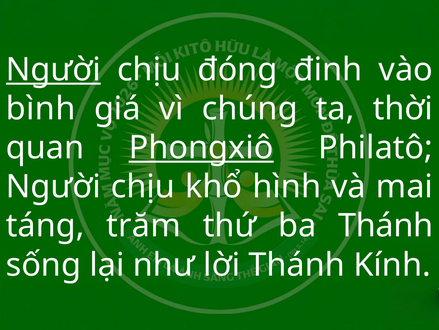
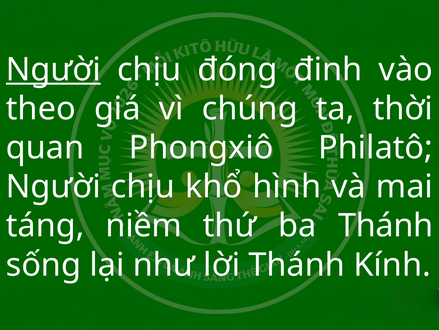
bình: bình -> theo
Phongxiô underline: present -> none
trăm: trăm -> niềm
